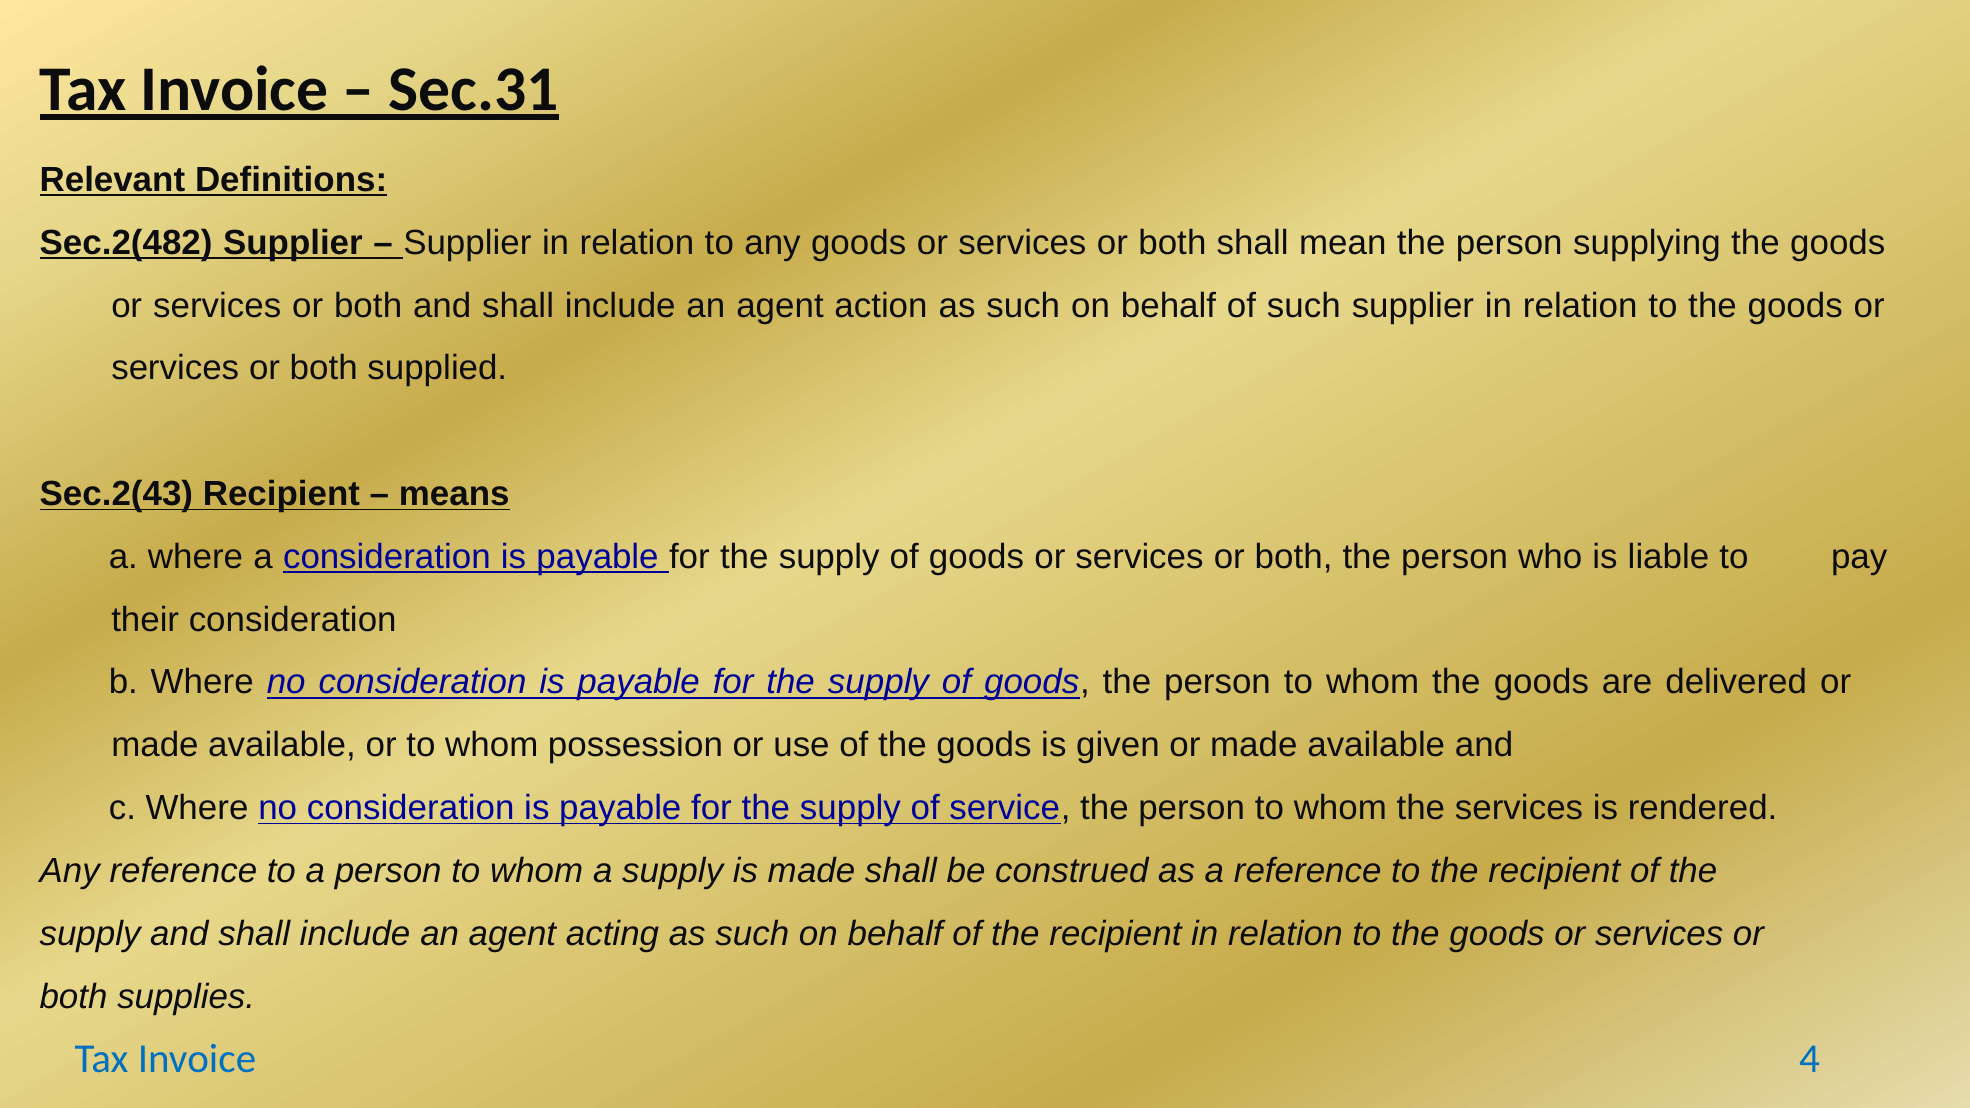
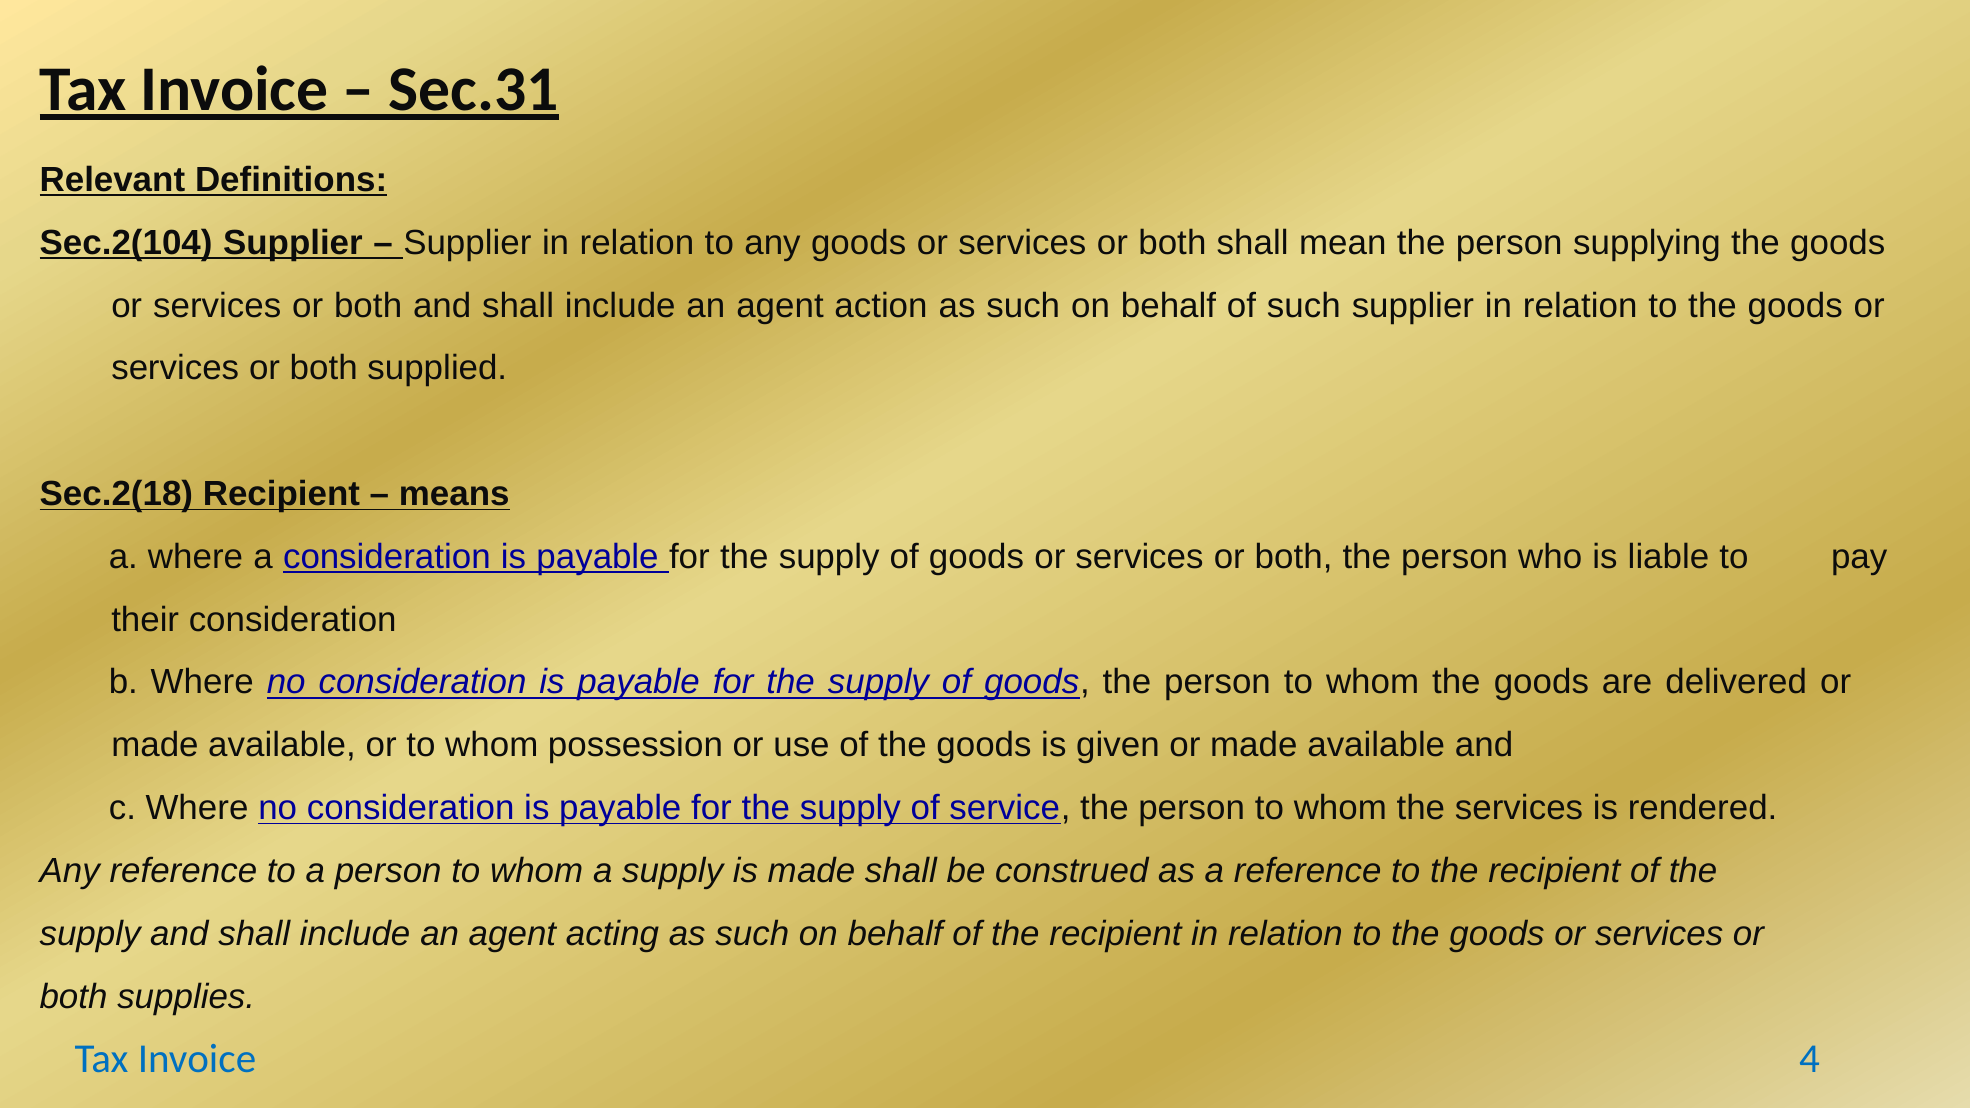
Sec.2(482: Sec.2(482 -> Sec.2(104
Sec.2(43: Sec.2(43 -> Sec.2(18
